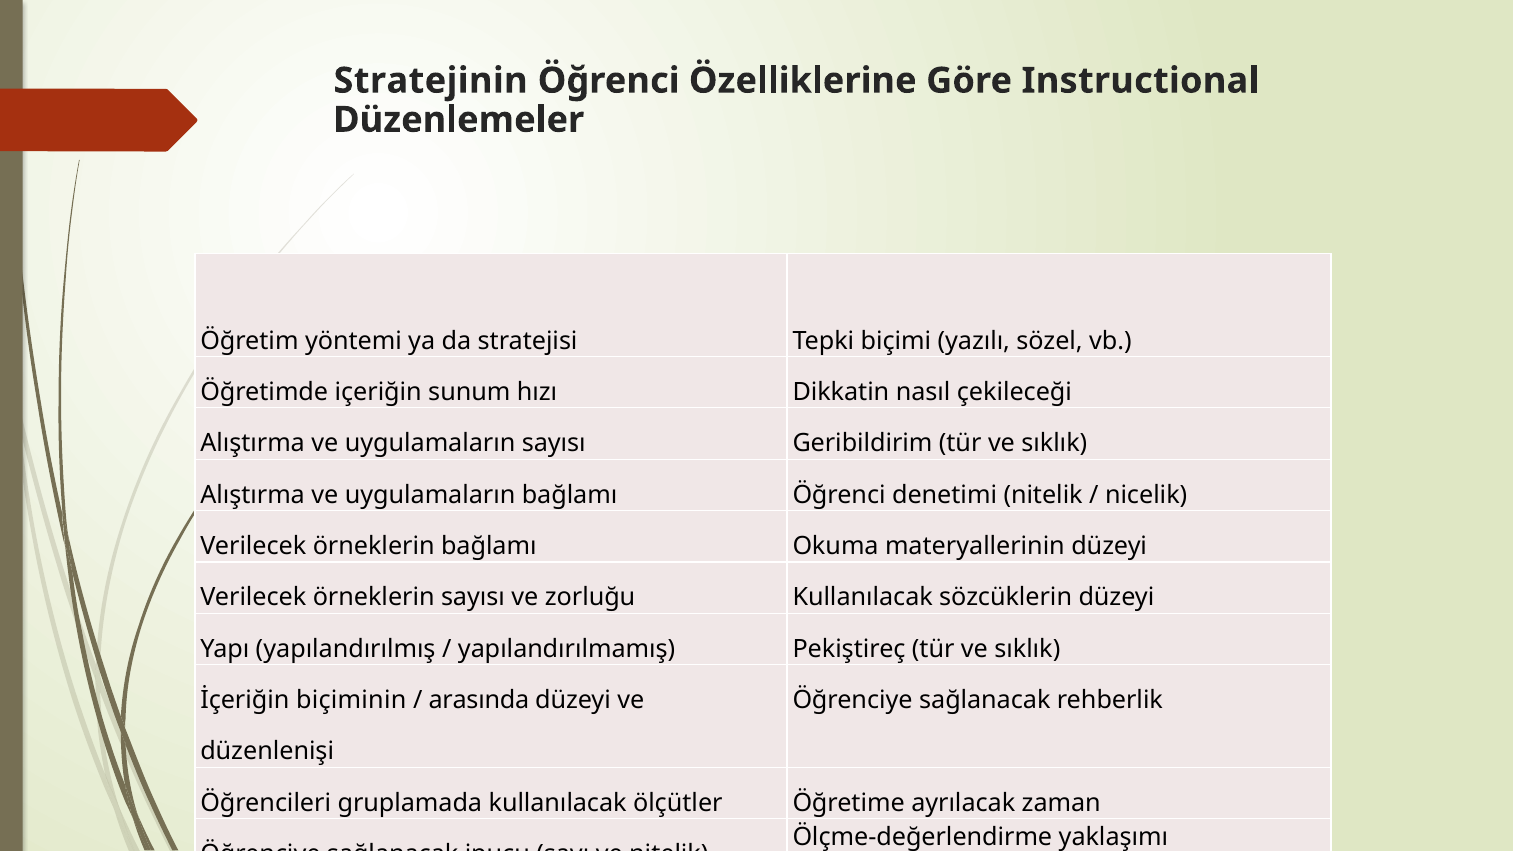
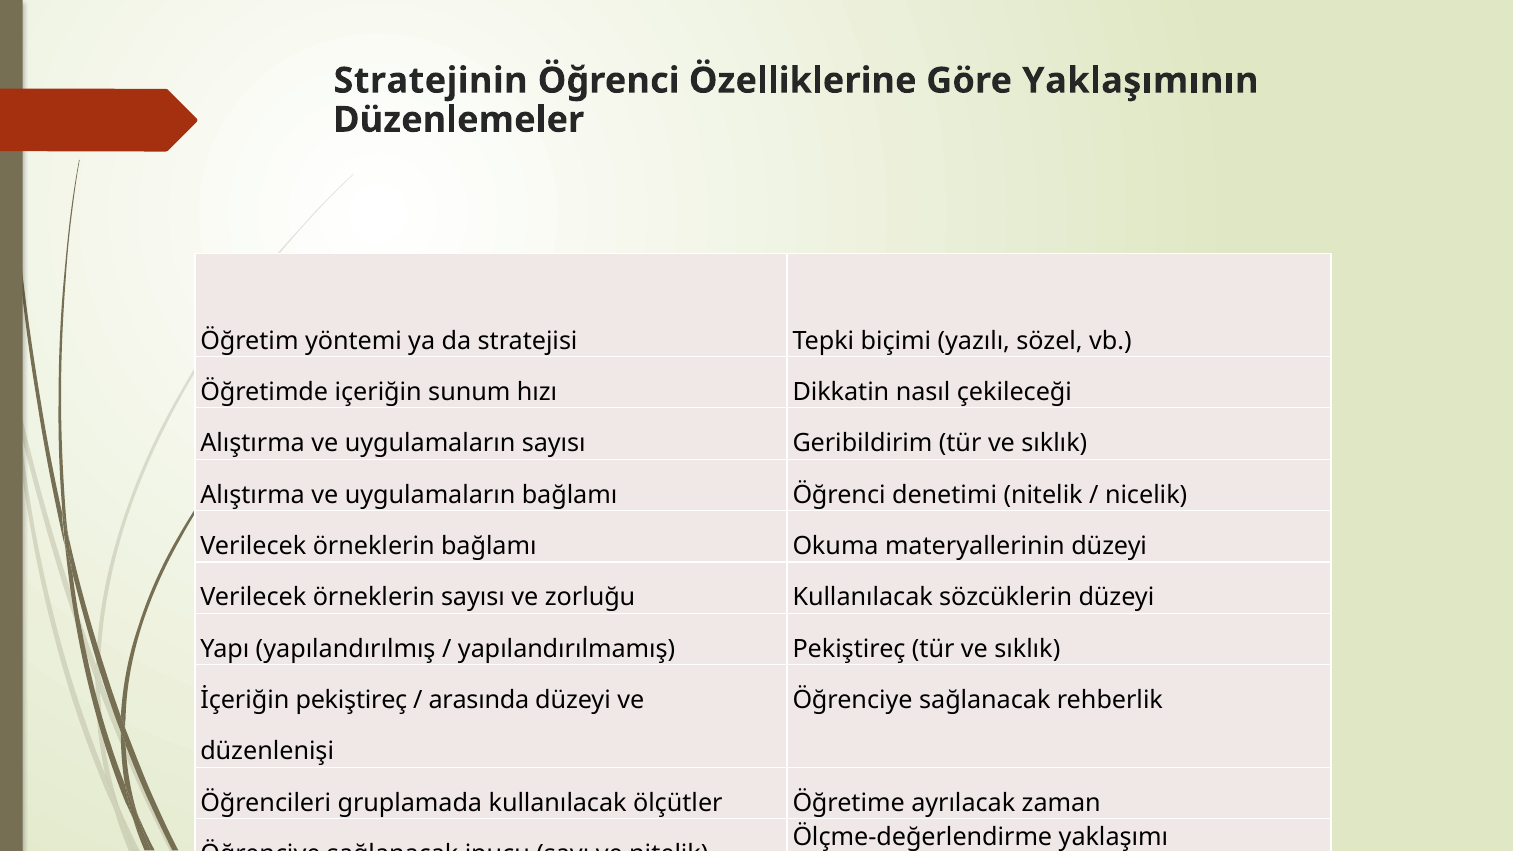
Göre Instructional: Instructional -> Yaklaşımının
İçeriğin biçiminin: biçiminin -> pekiştireç
